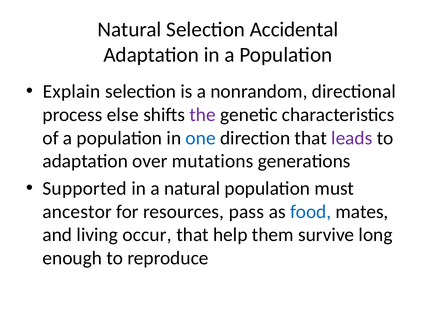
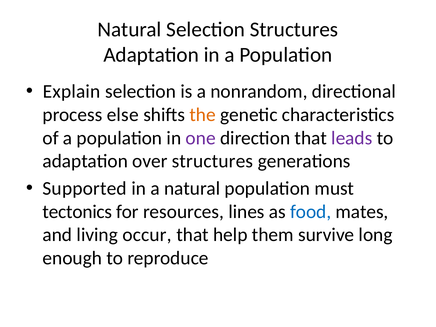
Selection Accidental: Accidental -> Structures
the colour: purple -> orange
one colour: blue -> purple
over mutations: mutations -> structures
ancestor: ancestor -> tectonics
pass: pass -> lines
